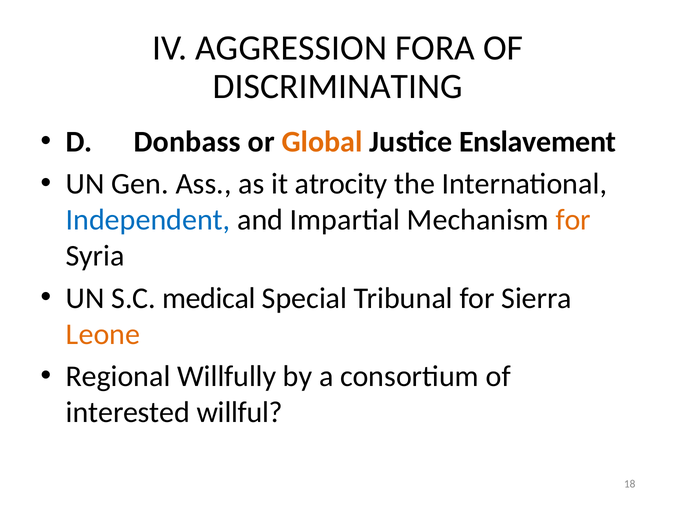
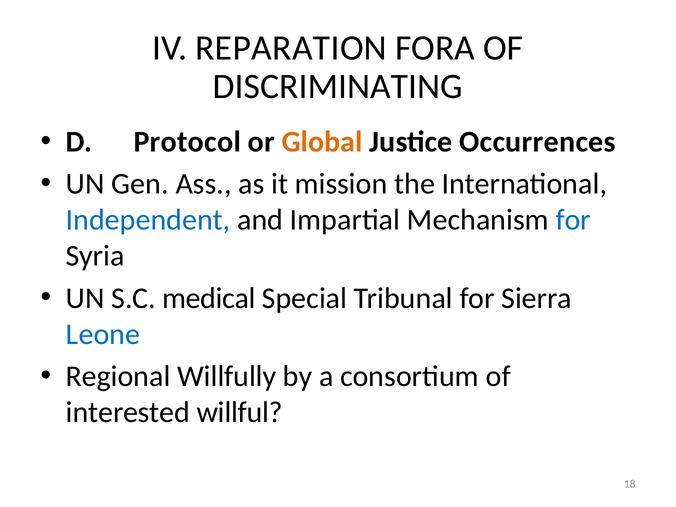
AGGRESSION: AGGRESSION -> REPARATION
Donbass: Donbass -> Protocol
Enslavement: Enslavement -> Occurrences
atrocity: atrocity -> mission
for at (573, 220) colour: orange -> blue
Leone colour: orange -> blue
